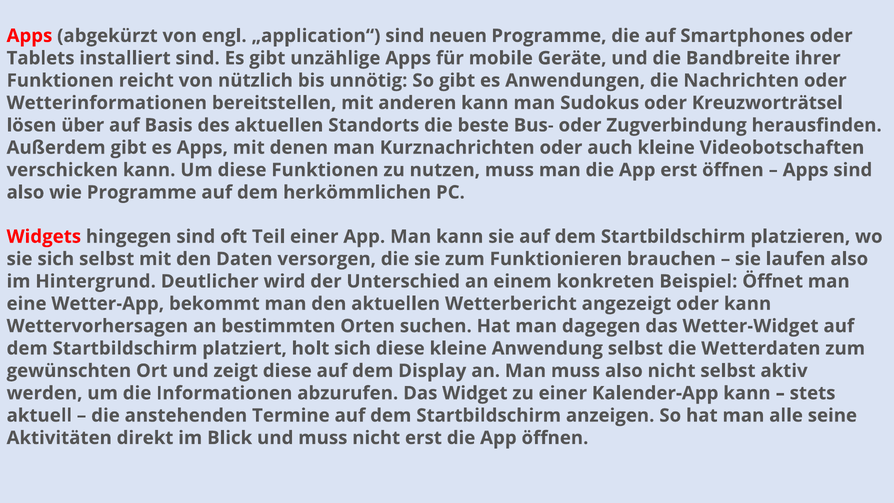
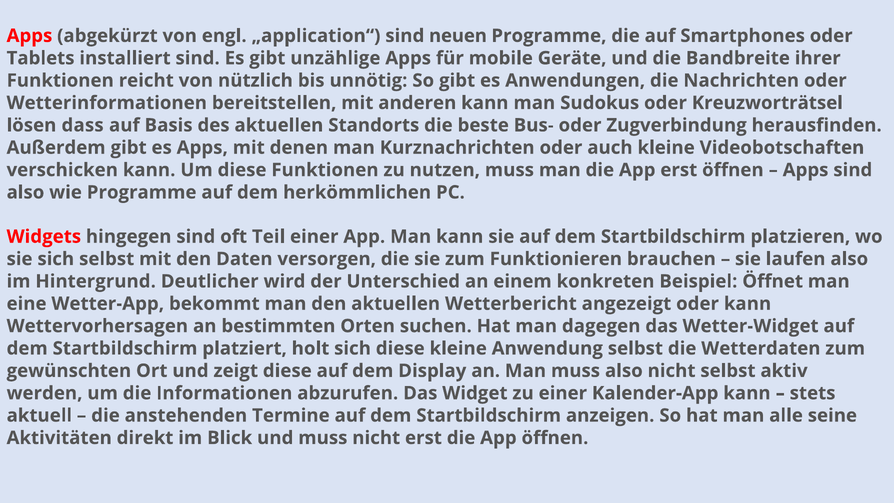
über: über -> dass
